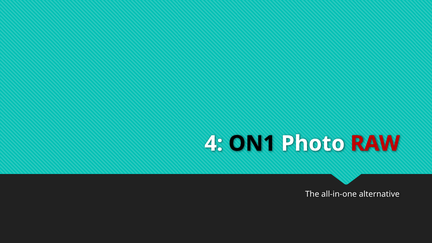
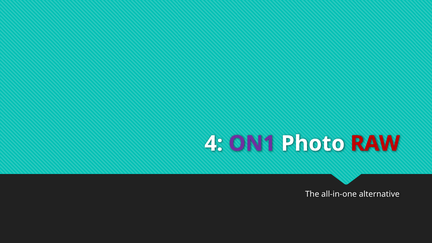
ON1 colour: black -> purple
